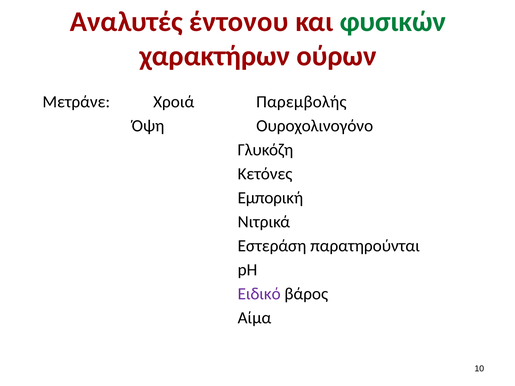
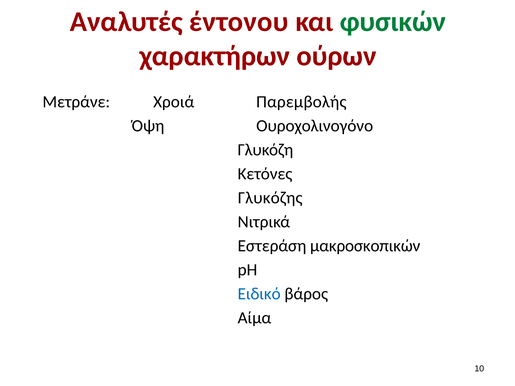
Εμπορική: Εμπορική -> Γλυκόζης
παρατηρούνται: παρατηρούνται -> μακροσκοπικών
Ειδικό colour: purple -> blue
